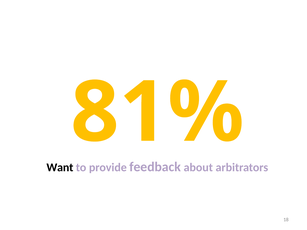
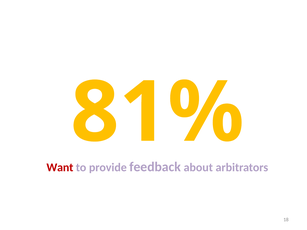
Want colour: black -> red
